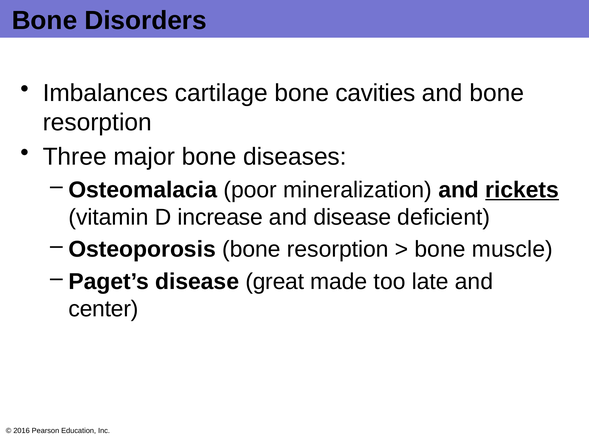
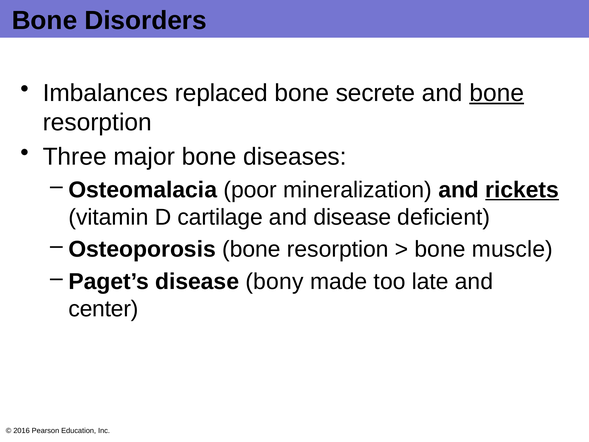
cartilage: cartilage -> replaced
cavities: cavities -> secrete
bone at (497, 93) underline: none -> present
increase: increase -> cartilage
great: great -> bony
